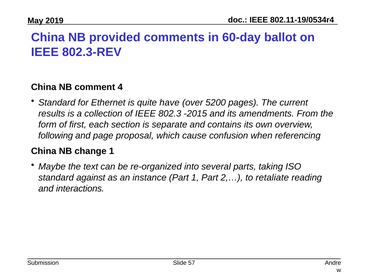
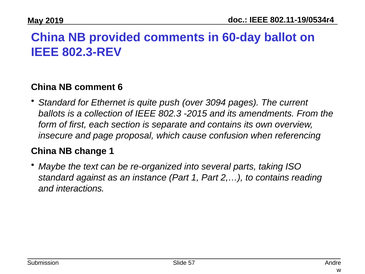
4: 4 -> 6
have: have -> push
5200: 5200 -> 3094
results: results -> ballots
following: following -> insecure
to retaliate: retaliate -> contains
